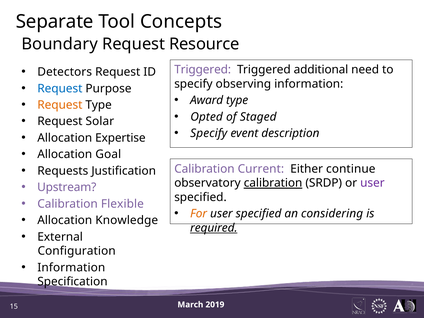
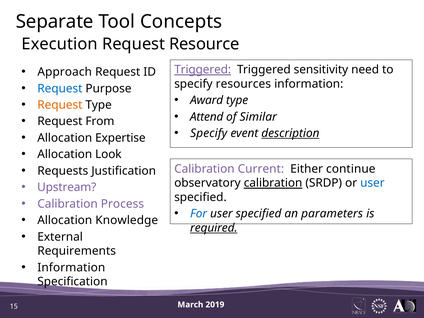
Boundary: Boundary -> Execution
Detectors: Detectors -> Approach
Triggered at (203, 70) underline: none -> present
additional: additional -> sensitivity
observing: observing -> resources
Opted: Opted -> Attend
Staged: Staged -> Similar
Solar: Solar -> From
description underline: none -> present
Goal: Goal -> Look
user at (372, 183) colour: purple -> blue
Flexible: Flexible -> Process
For colour: orange -> blue
considering: considering -> parameters
Configuration: Configuration -> Requirements
